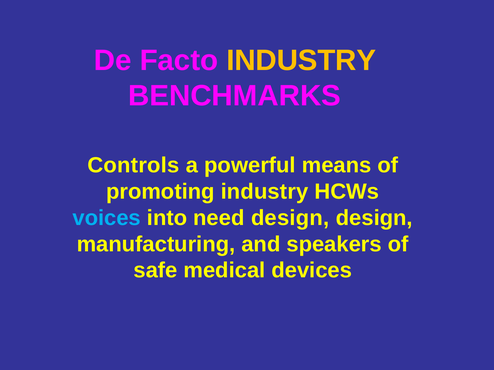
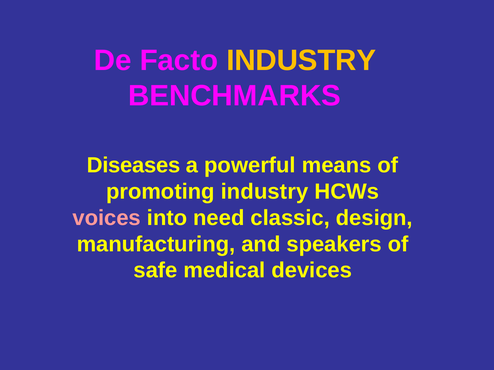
Controls: Controls -> Diseases
voices colour: light blue -> pink
need design: design -> classic
